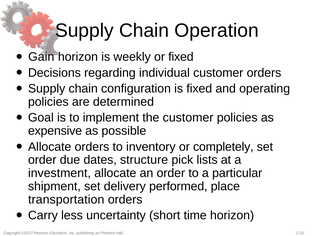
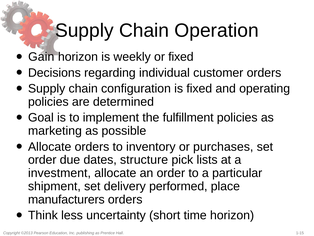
the customer: customer -> fulfillment
expensive: expensive -> marketing
completely: completely -> purchases
transportation: transportation -> manufacturers
Carry: Carry -> Think
